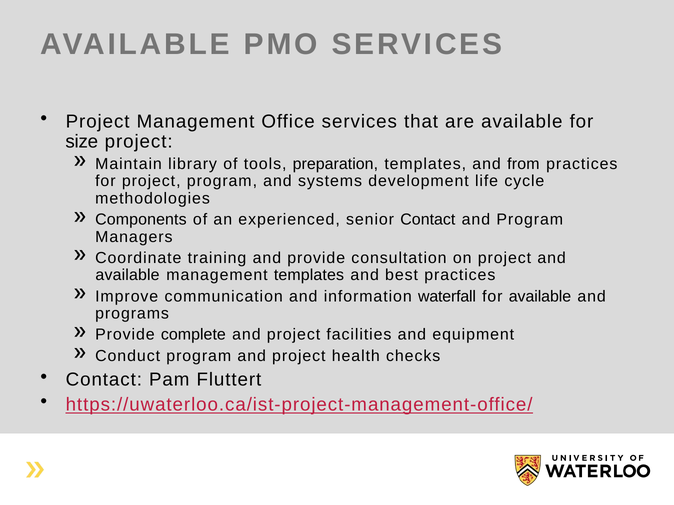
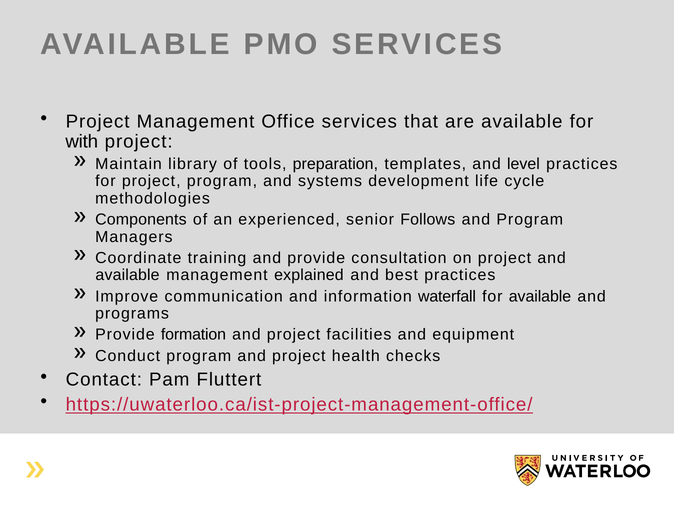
size: size -> with
from: from -> level
senior Contact: Contact -> Follows
management templates: templates -> explained
complete: complete -> formation
